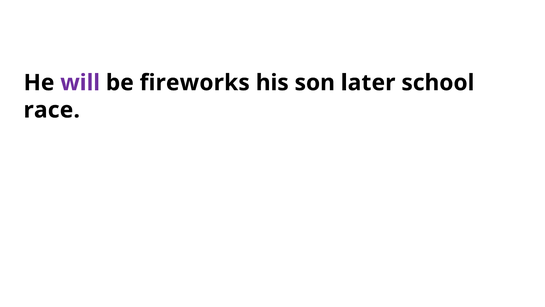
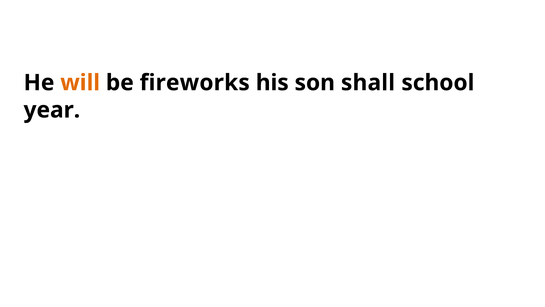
will colour: purple -> orange
later: later -> shall
race: race -> year
